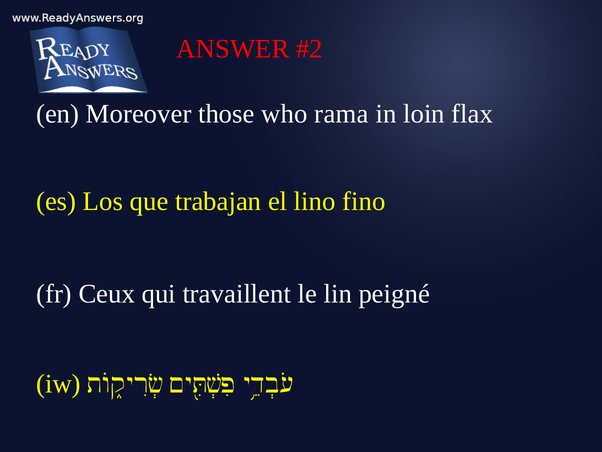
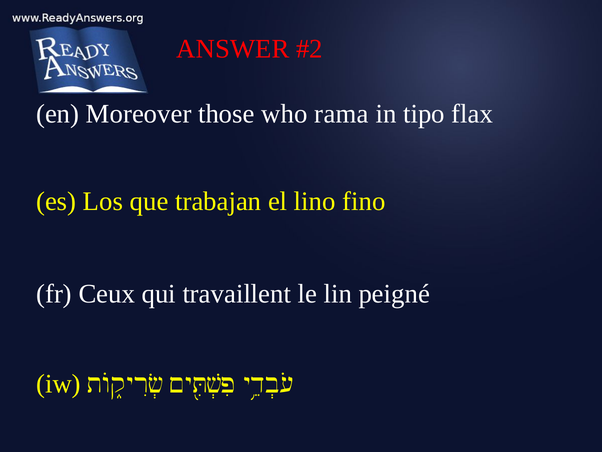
loin: loin -> tipo
